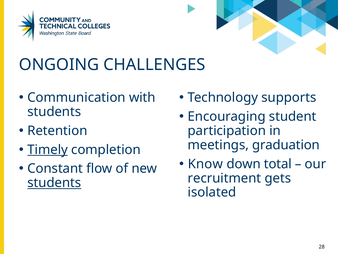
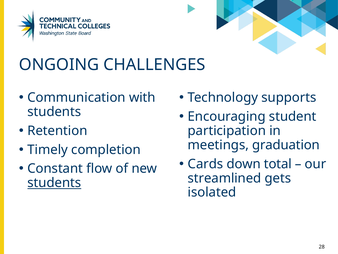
Timely underline: present -> none
Know: Know -> Cards
recruitment: recruitment -> streamlined
